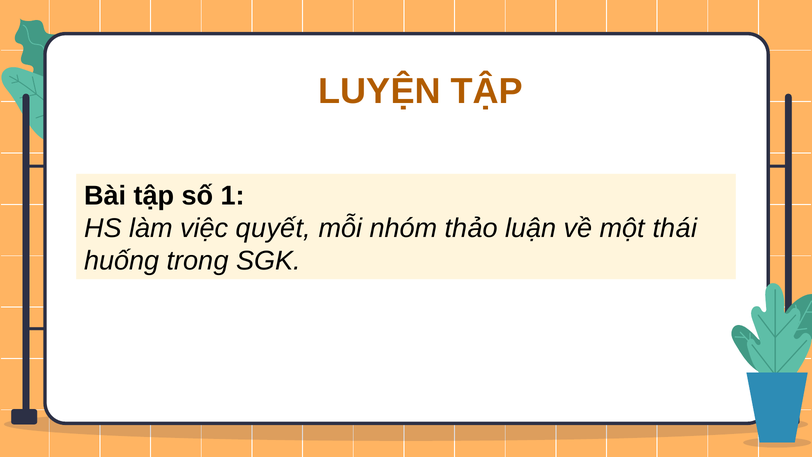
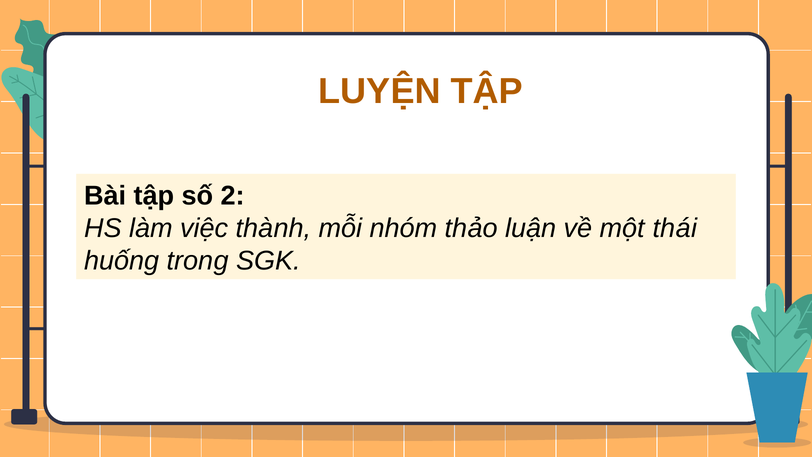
1: 1 -> 2
quyết: quyết -> thành
